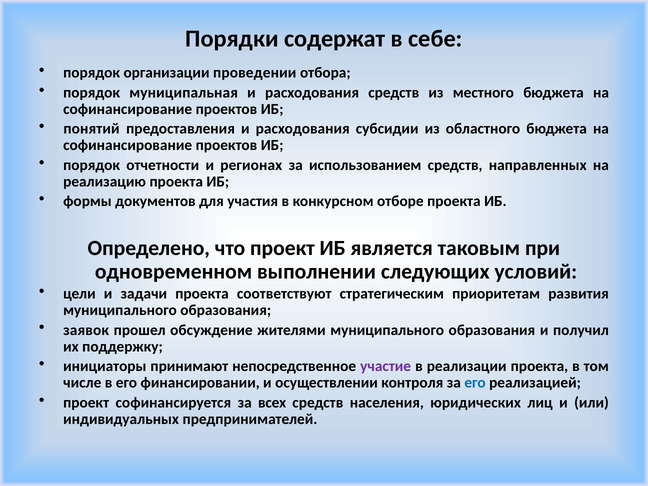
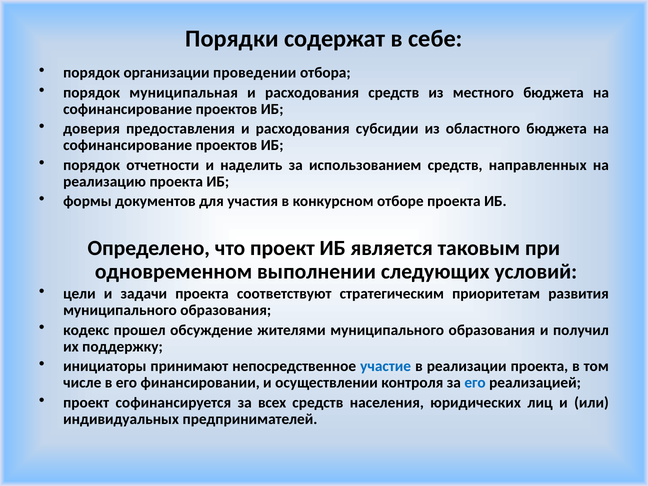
понятий: понятий -> доверия
регионах: регионах -> наделить
заявок: заявок -> кодекс
участие colour: purple -> blue
